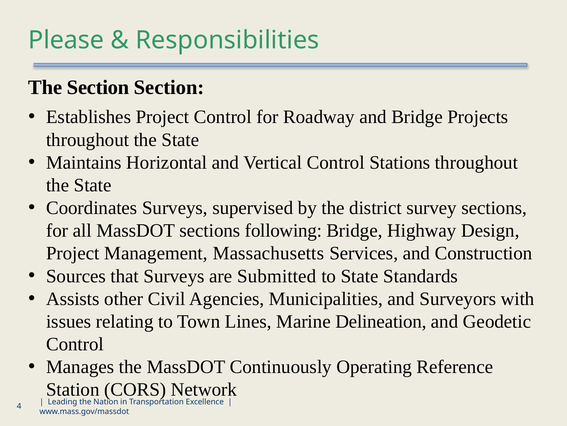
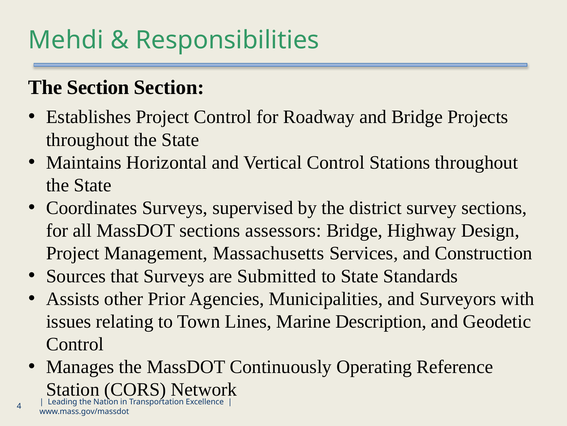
Please: Please -> Mehdi
following: following -> assessors
Civil: Civil -> Prior
Delineation: Delineation -> Description
